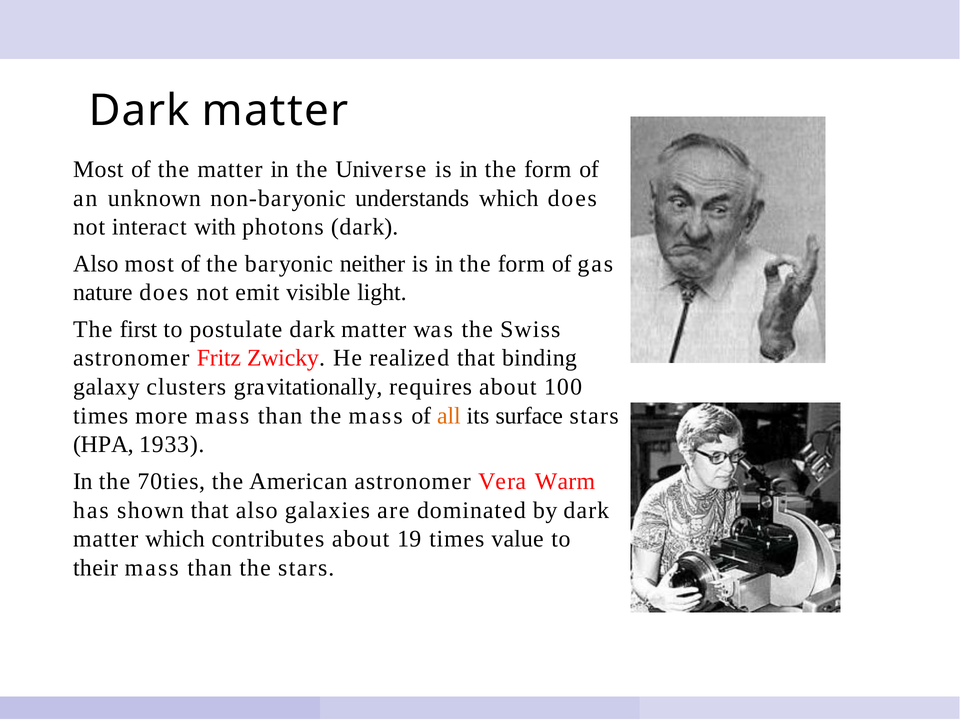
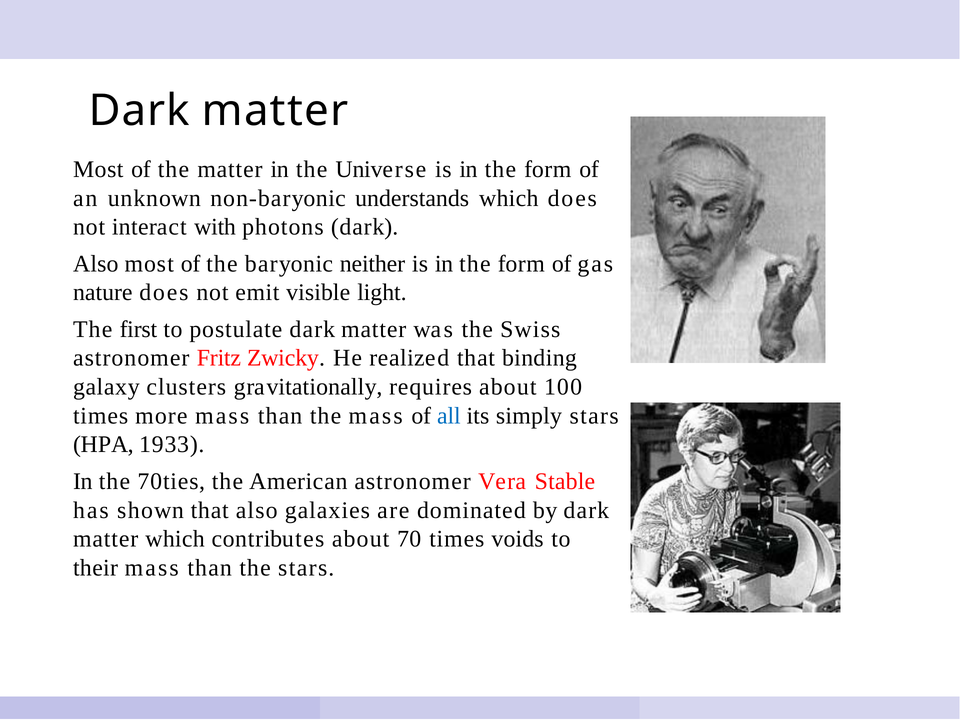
all colour: orange -> blue
surface: surface -> simply
Warm: Warm -> Stable
19: 19 -> 70
value: value -> voids
